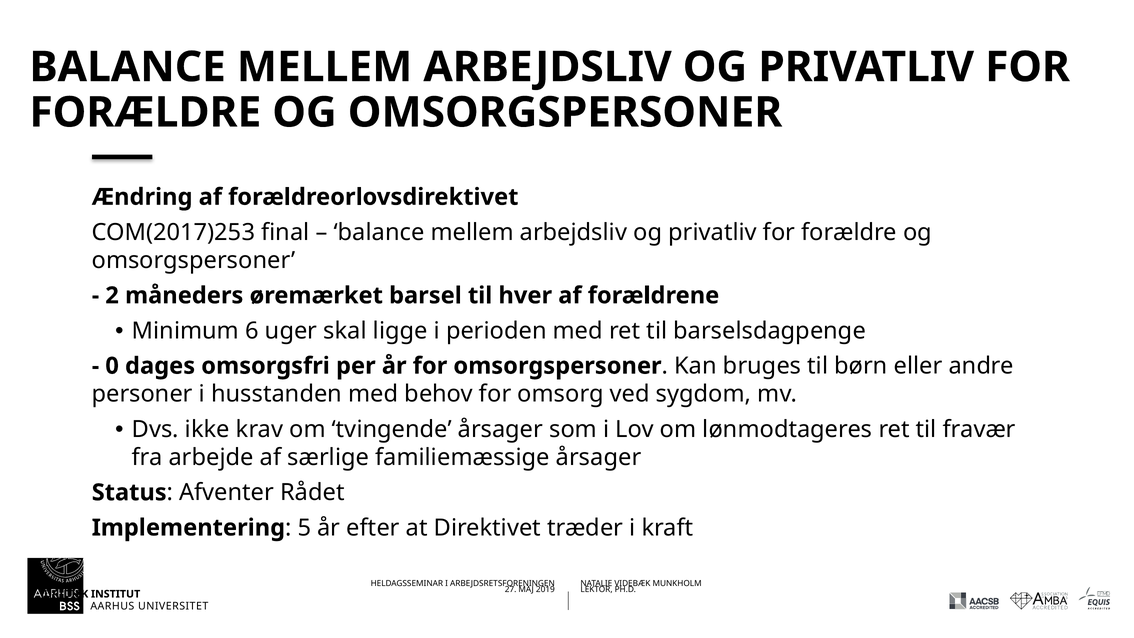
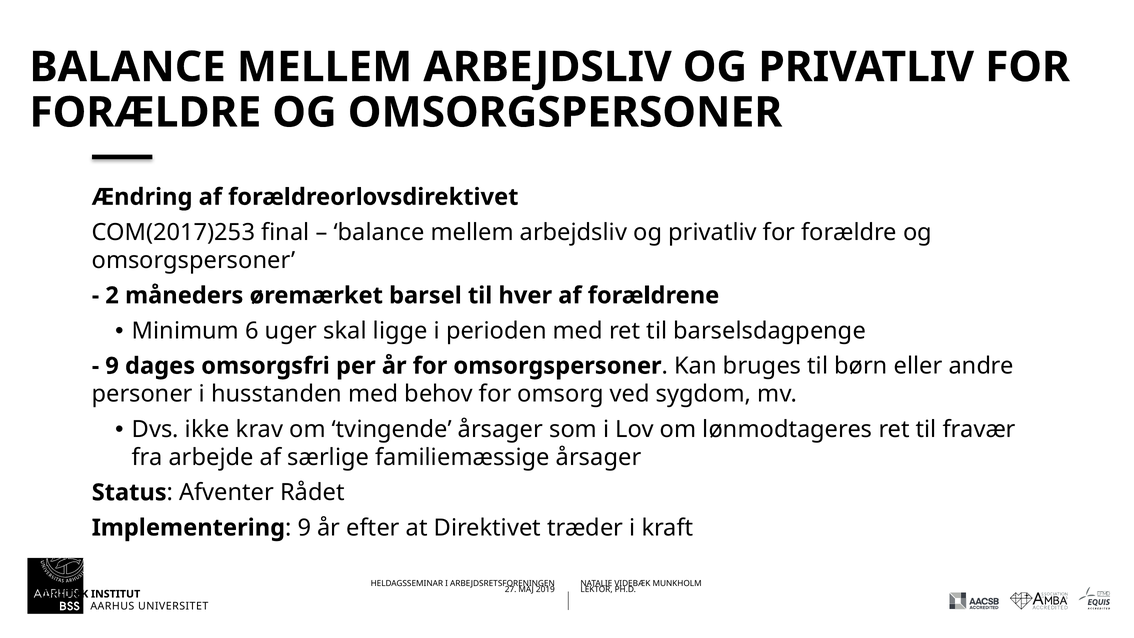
0 at (112, 366): 0 -> 9
5 at (304, 528): 5 -> 9
